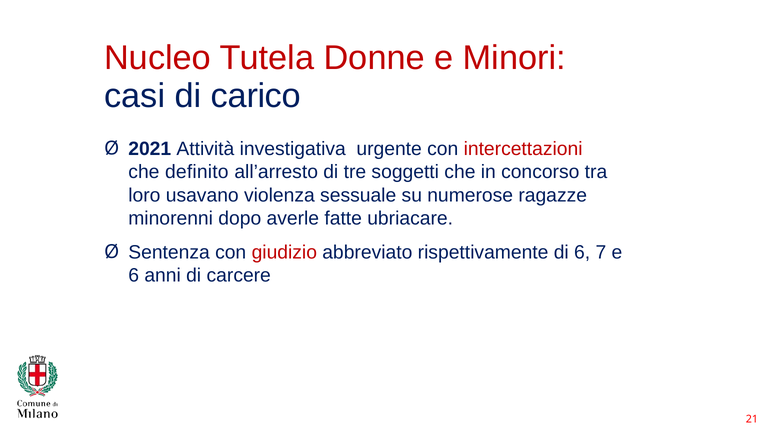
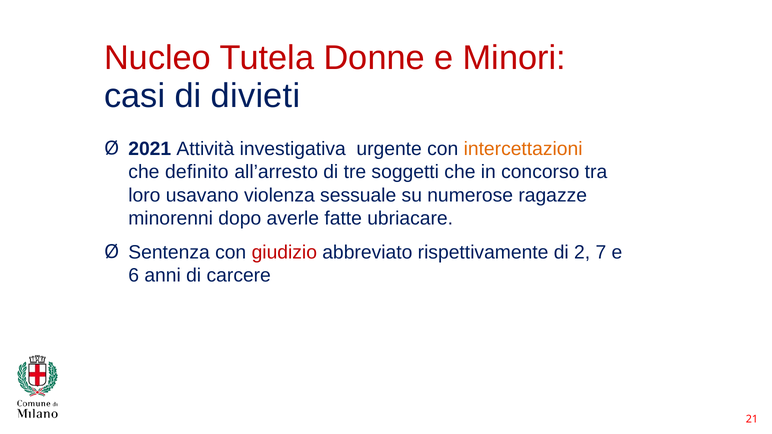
carico: carico -> divieti
intercettazioni colour: red -> orange
di 6: 6 -> 2
